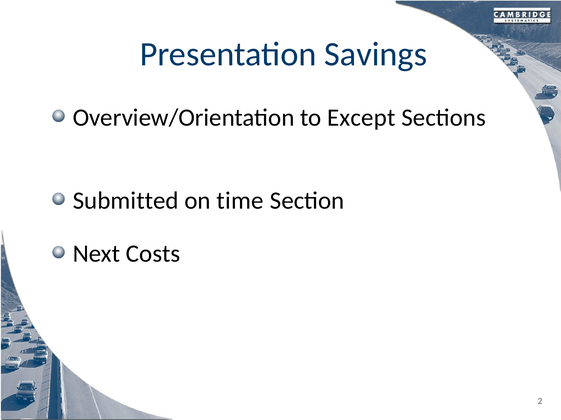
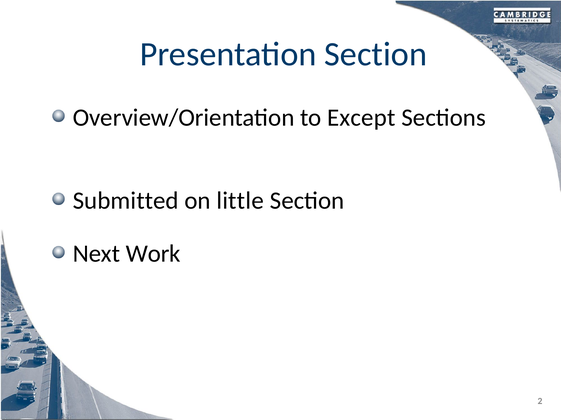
Presentation Savings: Savings -> Section
time: time -> little
Costs: Costs -> Work
